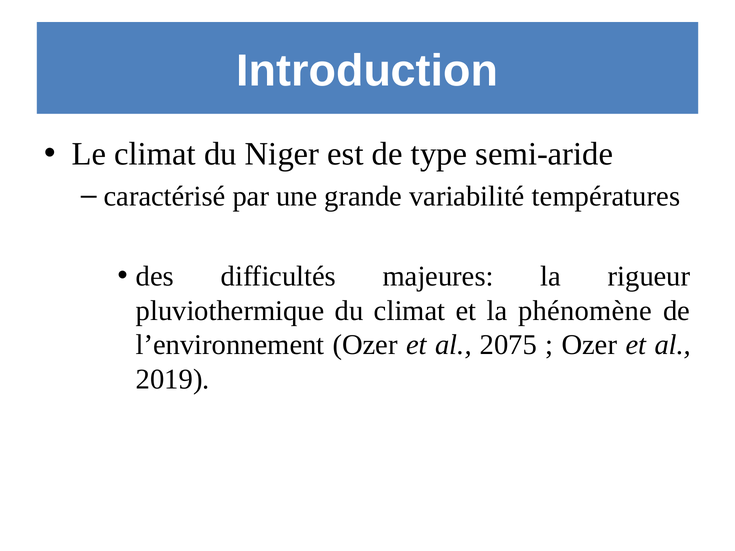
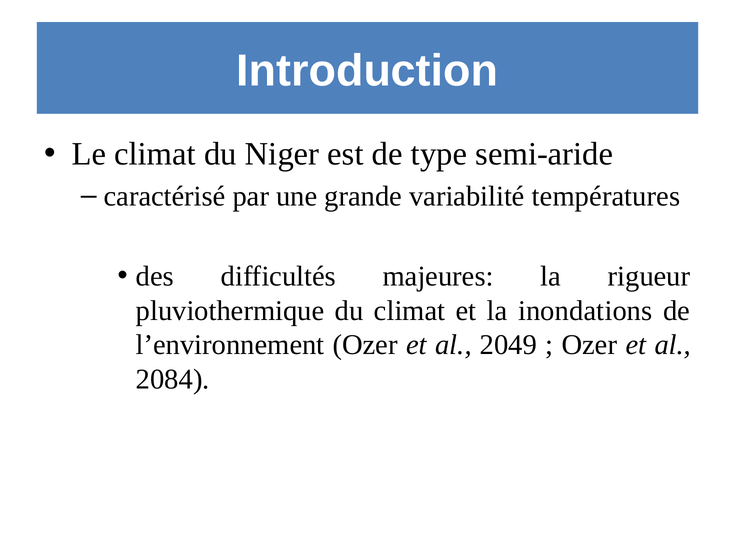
phénomène: phénomène -> inondations
2075: 2075 -> 2049
2019: 2019 -> 2084
